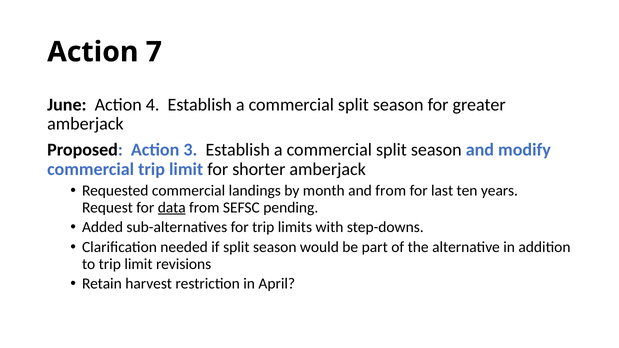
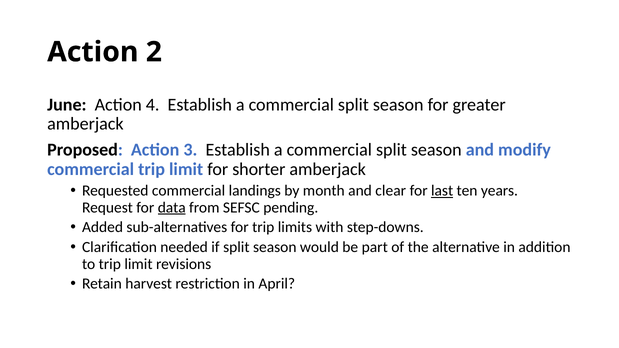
7: 7 -> 2
and from: from -> clear
last underline: none -> present
